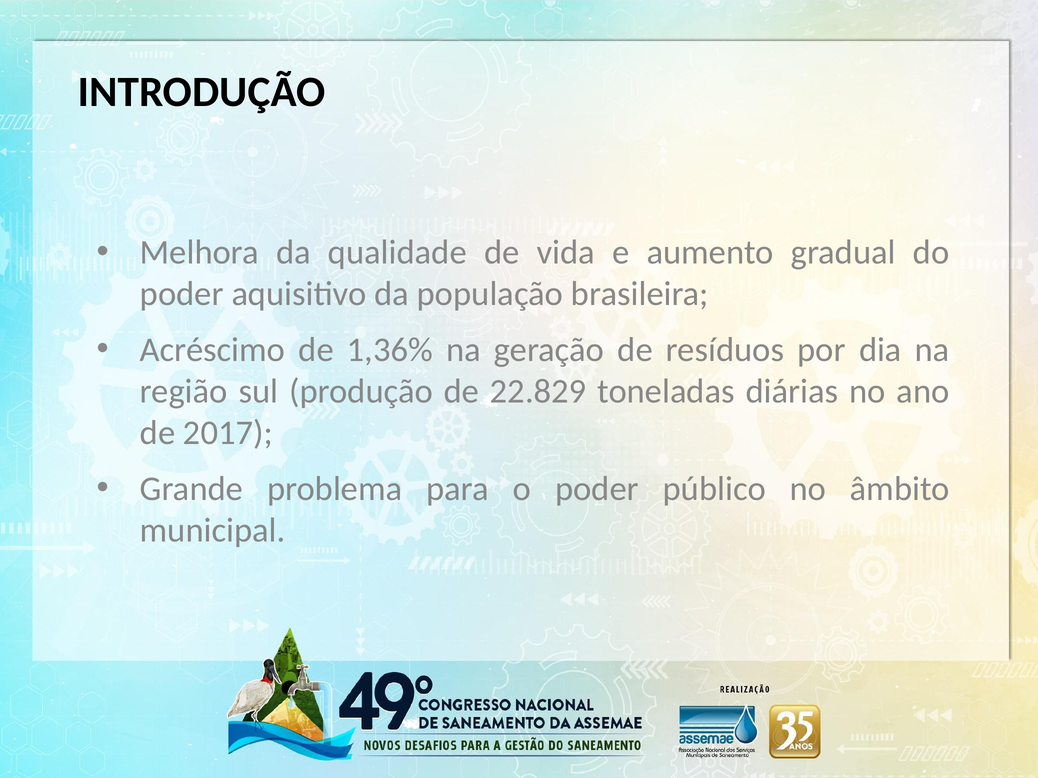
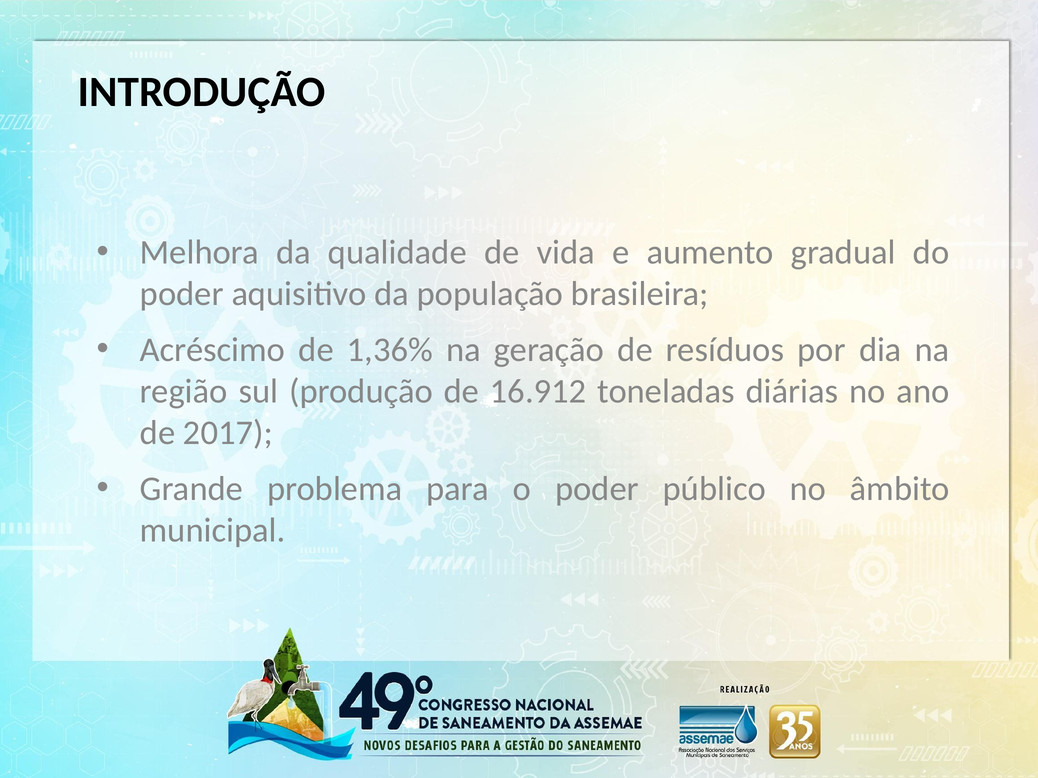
22.829: 22.829 -> 16.912
